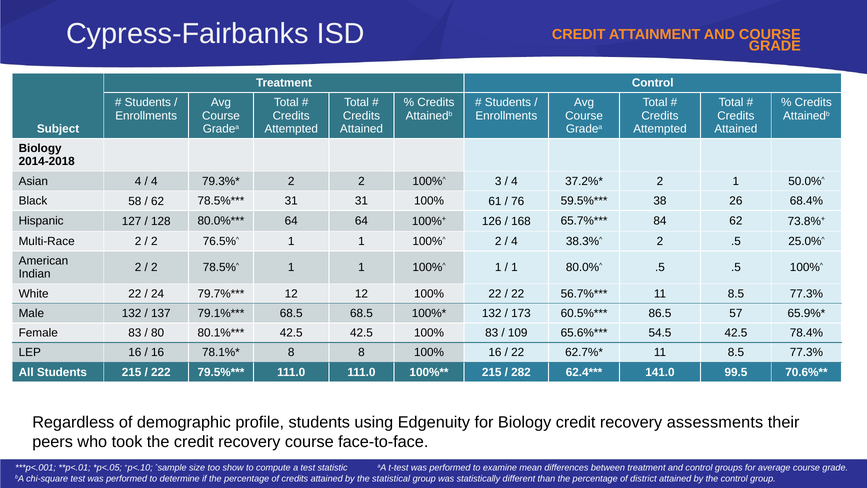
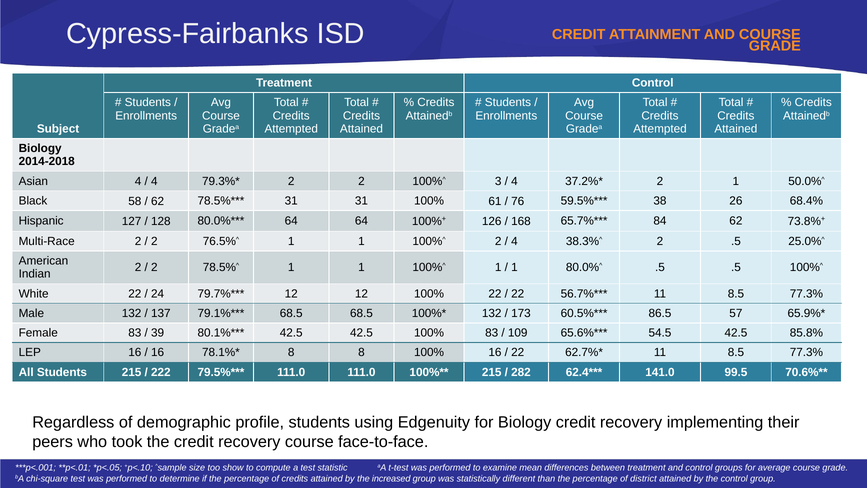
80: 80 -> 39
78.4%: 78.4% -> 85.8%
assessments: assessments -> implementing
statistical: statistical -> increased
